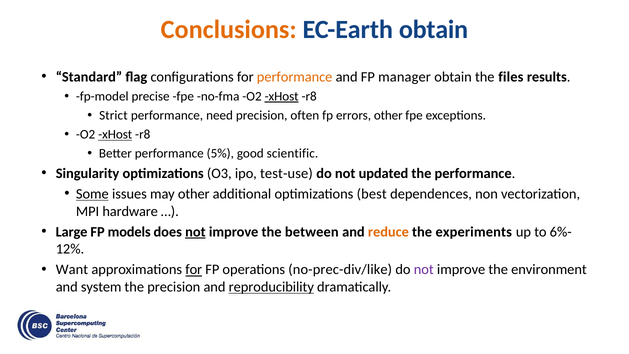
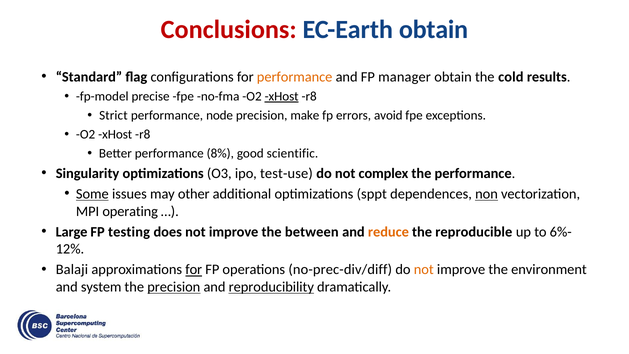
Conclusions colour: orange -> red
files: files -> cold
need: need -> node
often: often -> make
errors other: other -> avoid
xHost at (115, 134) underline: present -> none
5%: 5% -> 8%
updated: updated -> complex
best: best -> sppt
non underline: none -> present
hardware: hardware -> operating
models: models -> testing
not at (195, 232) underline: present -> none
experiments: experiments -> reproducible
Want: Want -> Balaji
no-prec-div/like: no-prec-div/like -> no-prec-div/diff
not at (424, 270) colour: purple -> orange
precision at (174, 287) underline: none -> present
